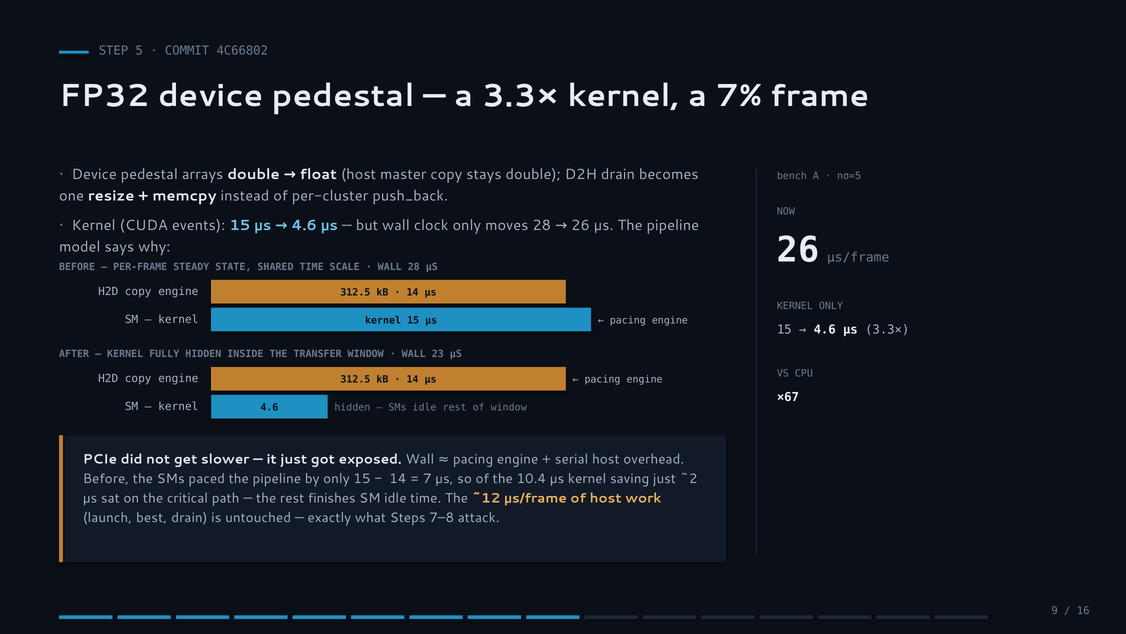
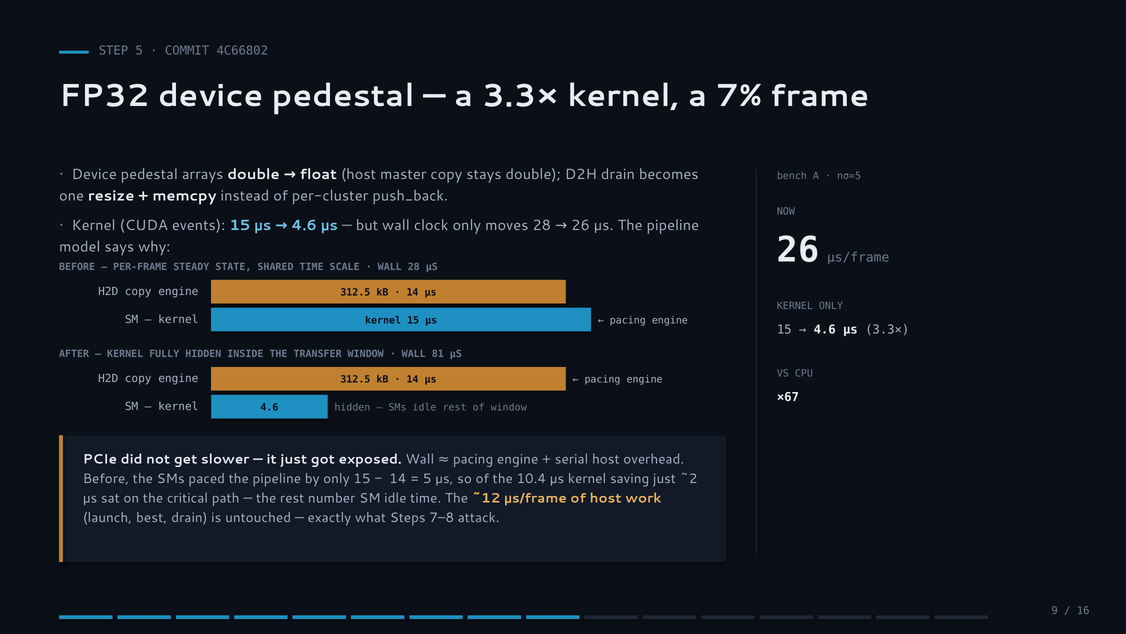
23: 23 -> 81
7 at (427, 478): 7 -> 5
finishes: finishes -> number
